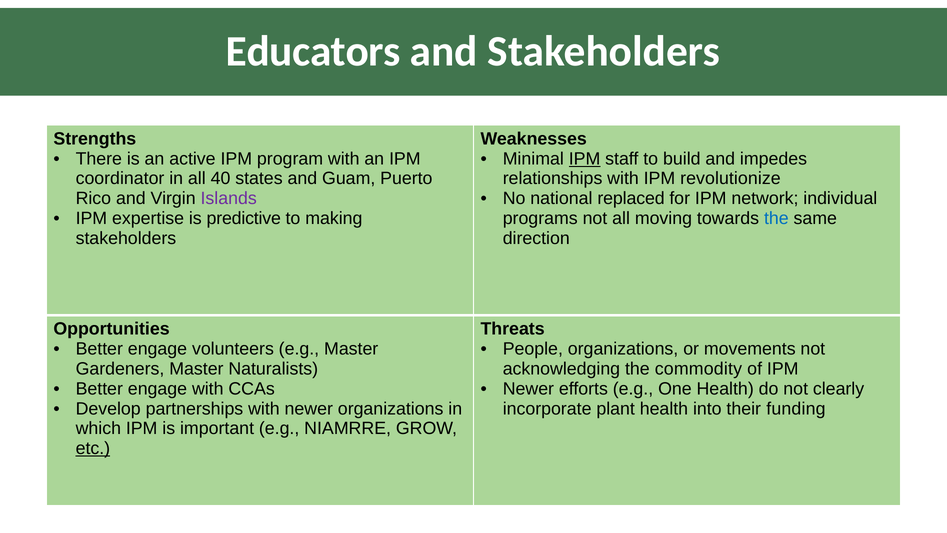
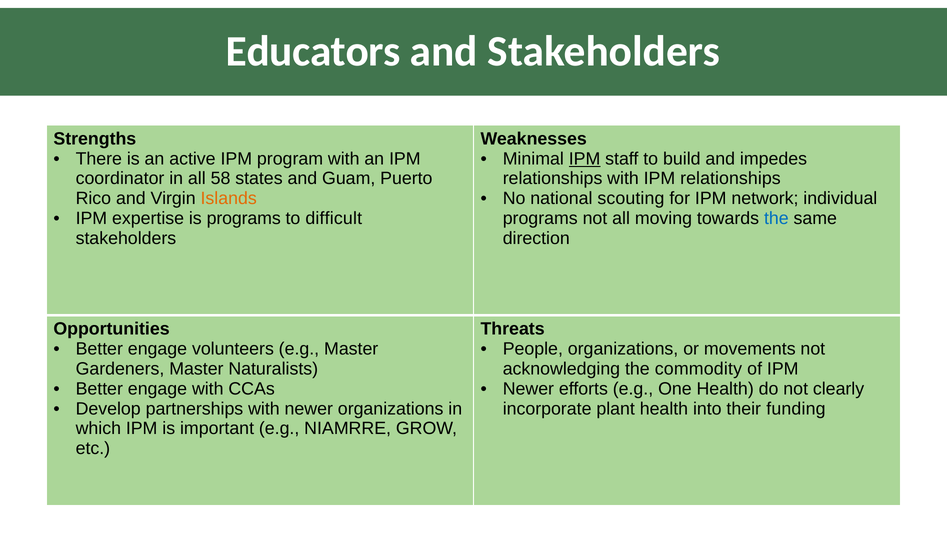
40: 40 -> 58
IPM revolutionize: revolutionize -> relationships
Islands colour: purple -> orange
replaced: replaced -> scouting
is predictive: predictive -> programs
making: making -> difficult
etc underline: present -> none
